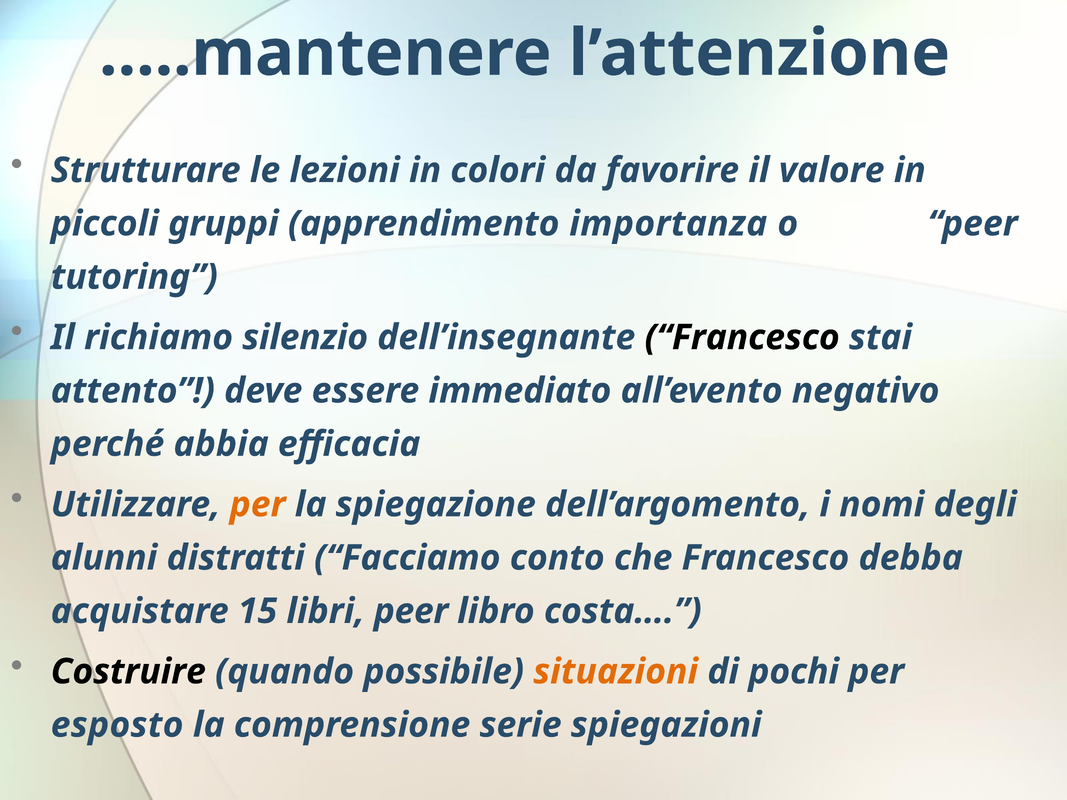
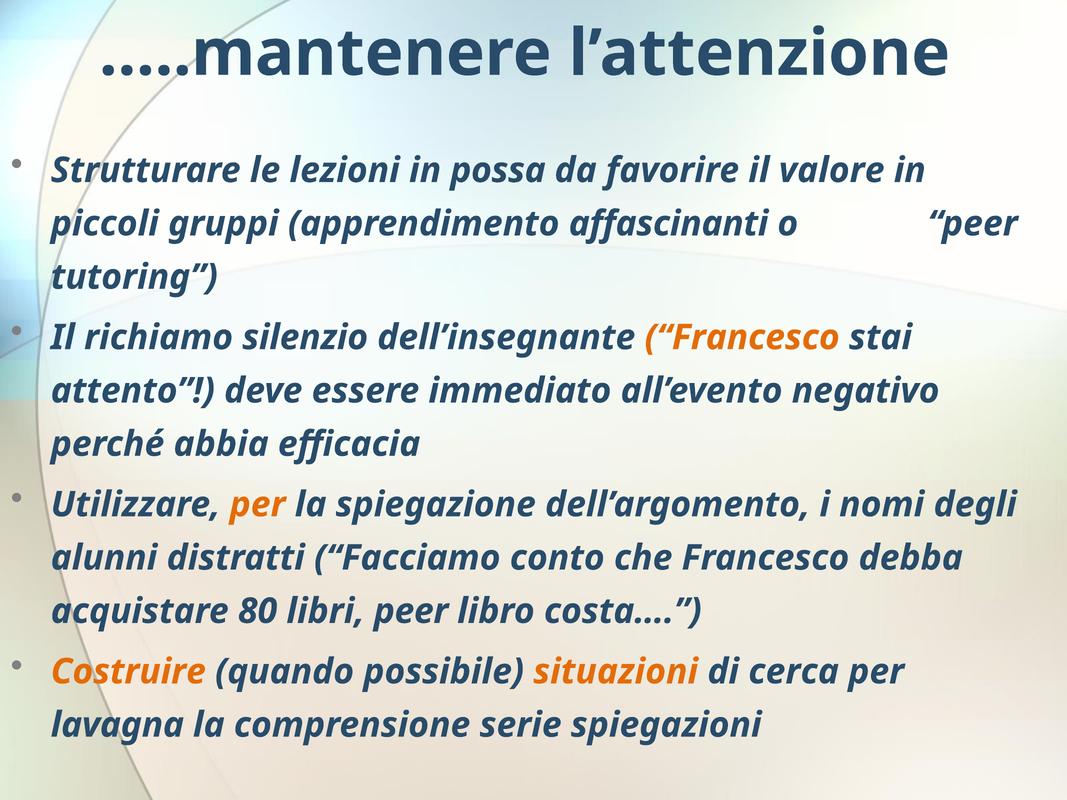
colori: colori -> possa
importanza: importanza -> affascinanti
Francesco at (742, 338) colour: black -> orange
15: 15 -> 80
Costruire colour: black -> orange
pochi: pochi -> cerca
esposto: esposto -> lavagna
